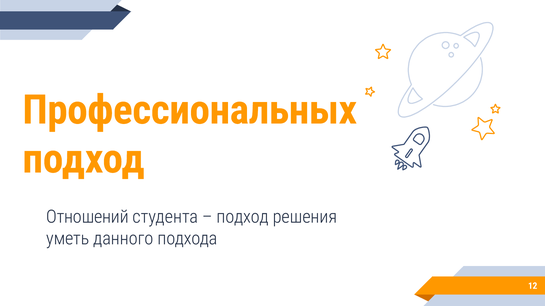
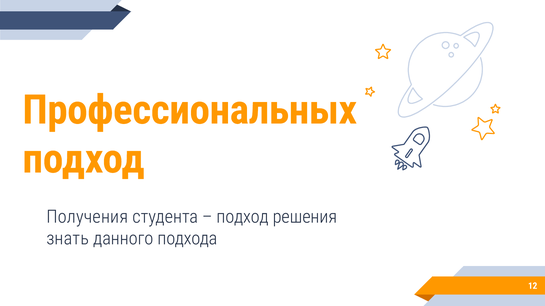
Отношений: Отношений -> Получения
уметь: уметь -> знать
